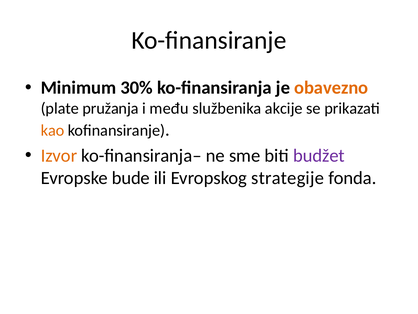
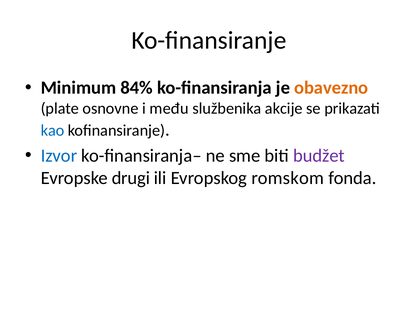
30%: 30% -> 84%
pružanja: pružanja -> osnovne
kao colour: orange -> blue
Izvor colour: orange -> blue
bude: bude -> drugi
strategije: strategije -> romskom
